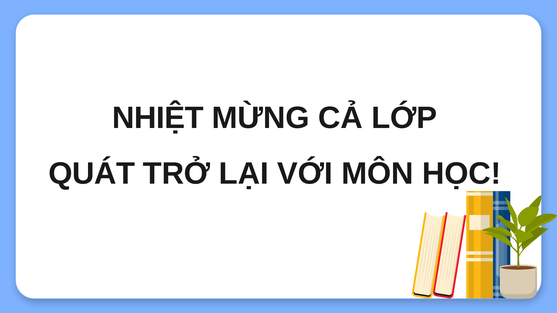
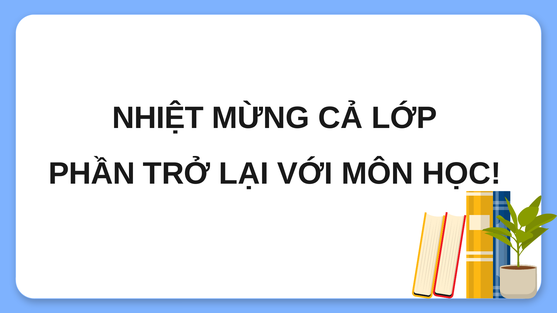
QUÁT: QUÁT -> PHẦN
